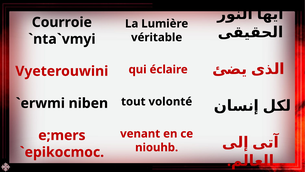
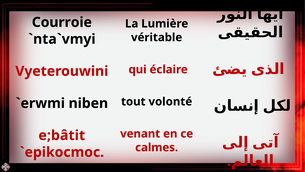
e;mers: e;mers -> e;bâtit
niouhb: niouhb -> calmes
